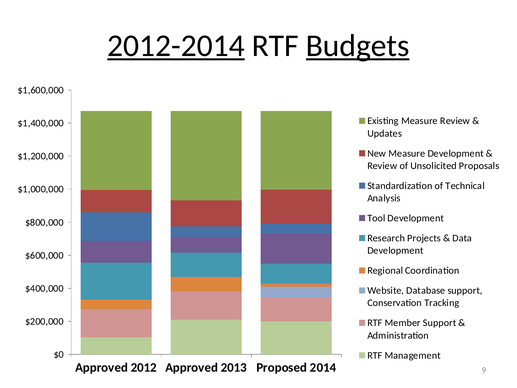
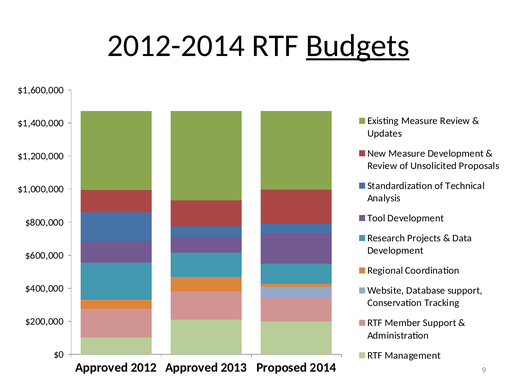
2012-2014 underline: present -> none
